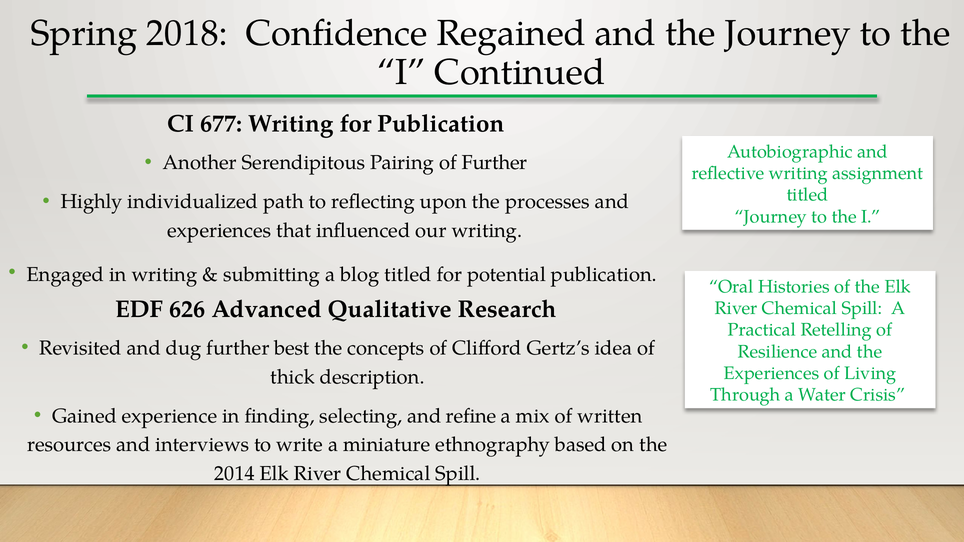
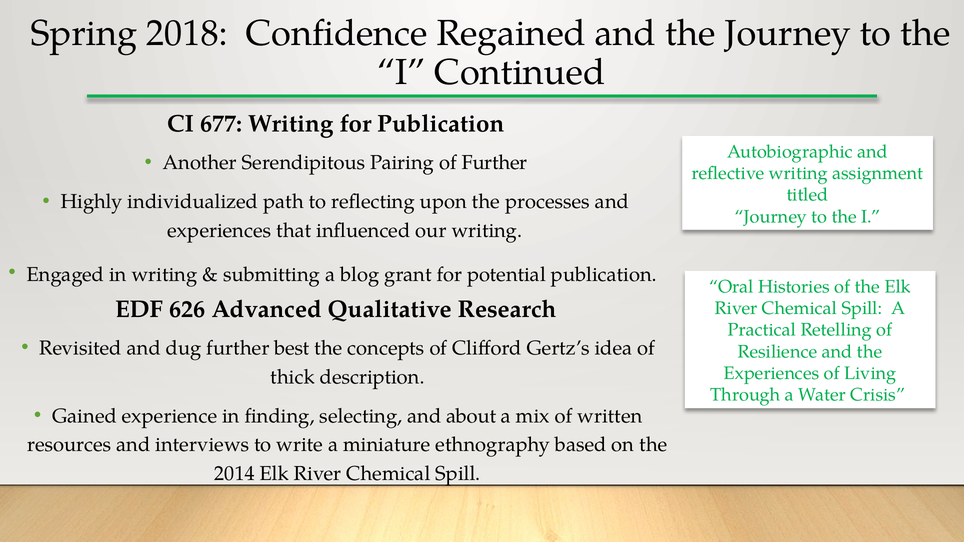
blog titled: titled -> grant
refine: refine -> about
